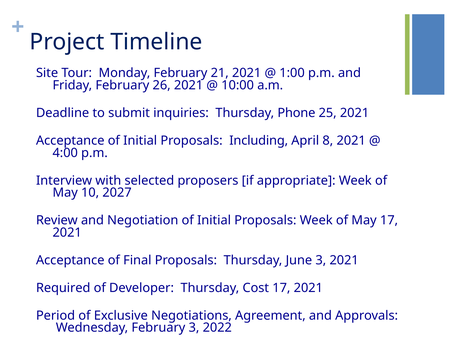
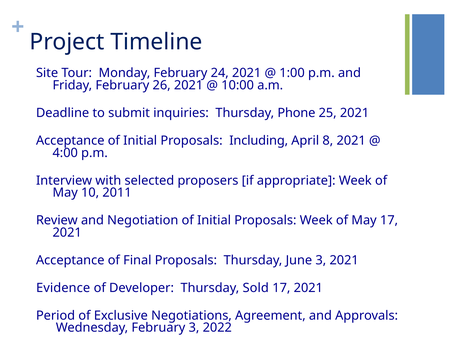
21: 21 -> 24
2027: 2027 -> 2011
Required: Required -> Evidence
Cost: Cost -> Sold
